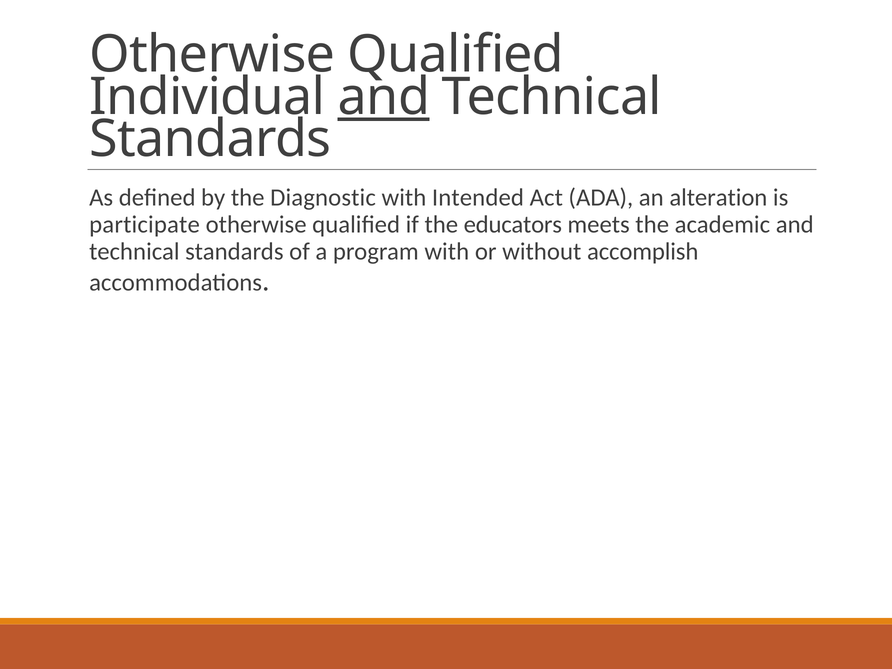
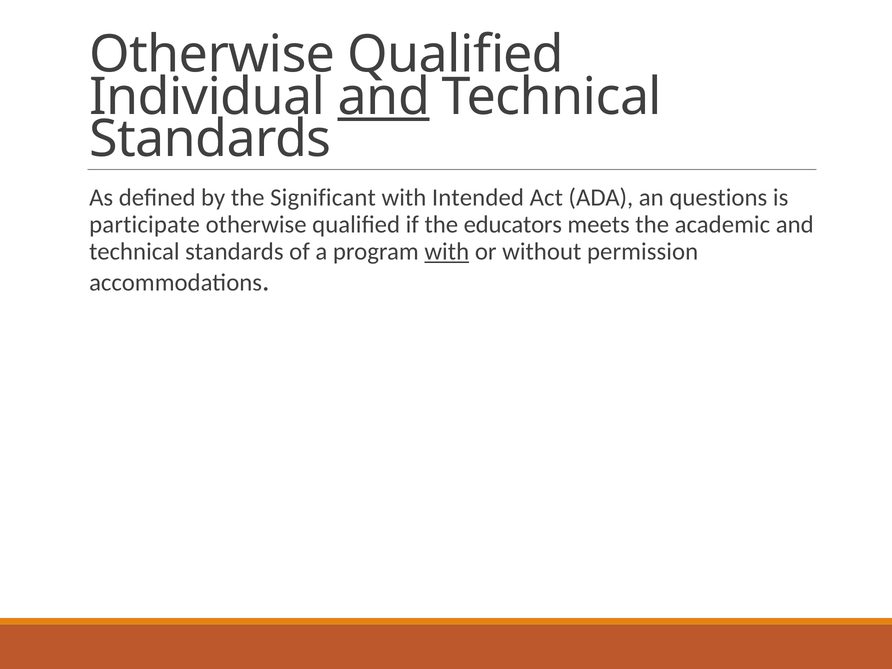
Diagnostic: Diagnostic -> Significant
alteration: alteration -> questions
with at (447, 251) underline: none -> present
accomplish: accomplish -> permission
